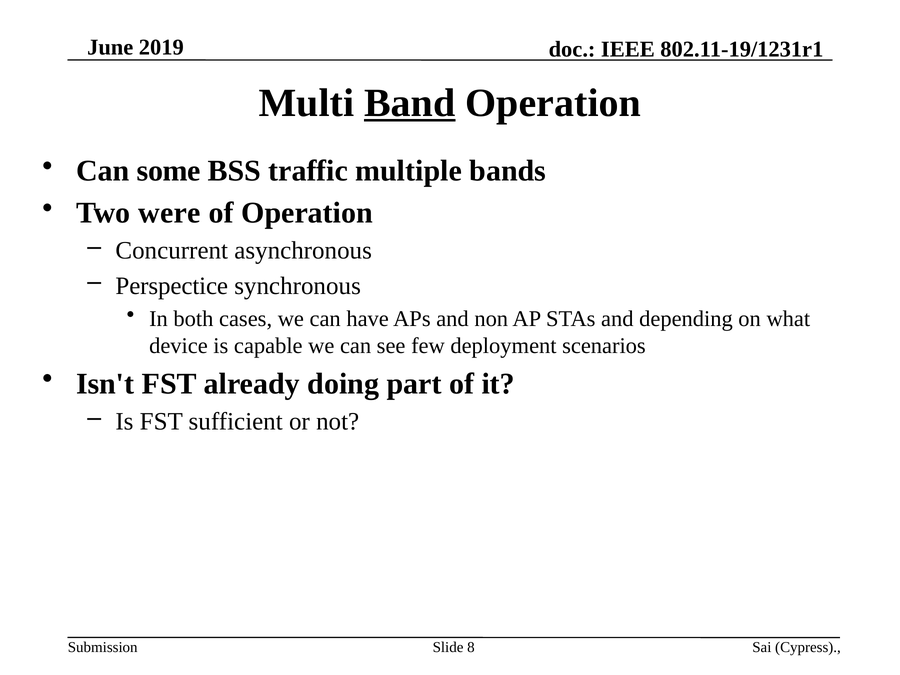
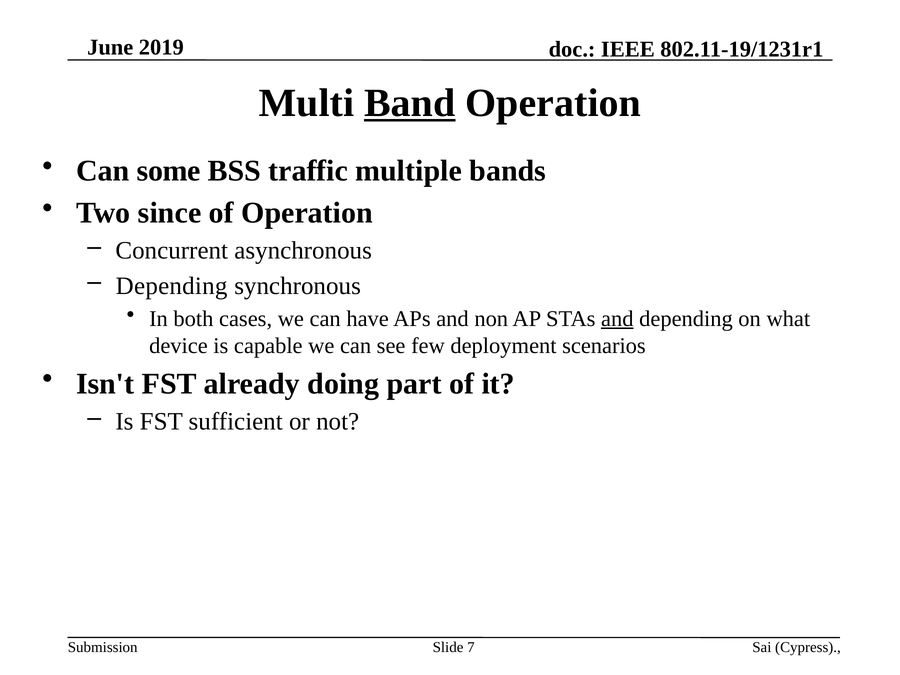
were: were -> since
Perspectice at (172, 286): Perspectice -> Depending
and at (617, 319) underline: none -> present
8: 8 -> 7
